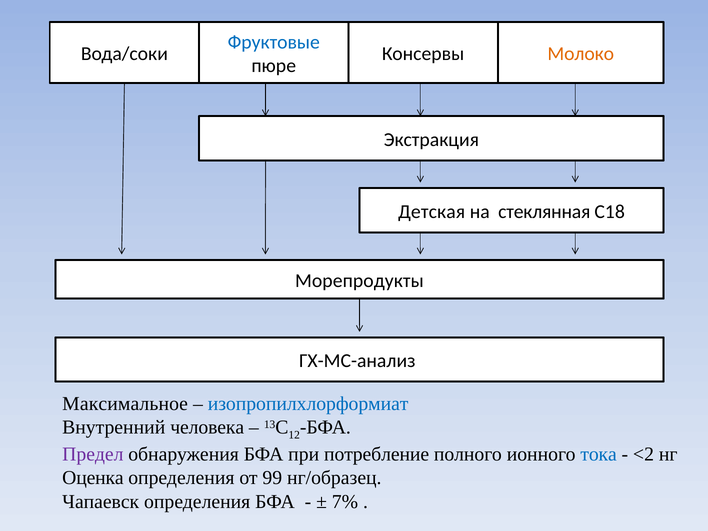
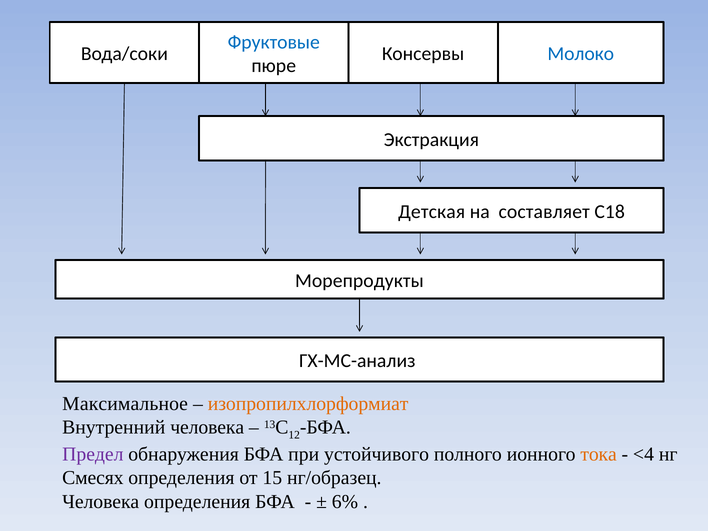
Молоко colour: orange -> blue
стеклянная: стеклянная -> составляет
изопропилхлорформиат colour: blue -> orange
потребление: потребление -> устойчивого
тока colour: blue -> orange
<2: <2 -> <4
Оценка: Оценка -> Смесях
99: 99 -> 15
Чапаевск at (101, 502): Чапаевск -> Человека
7%: 7% -> 6%
